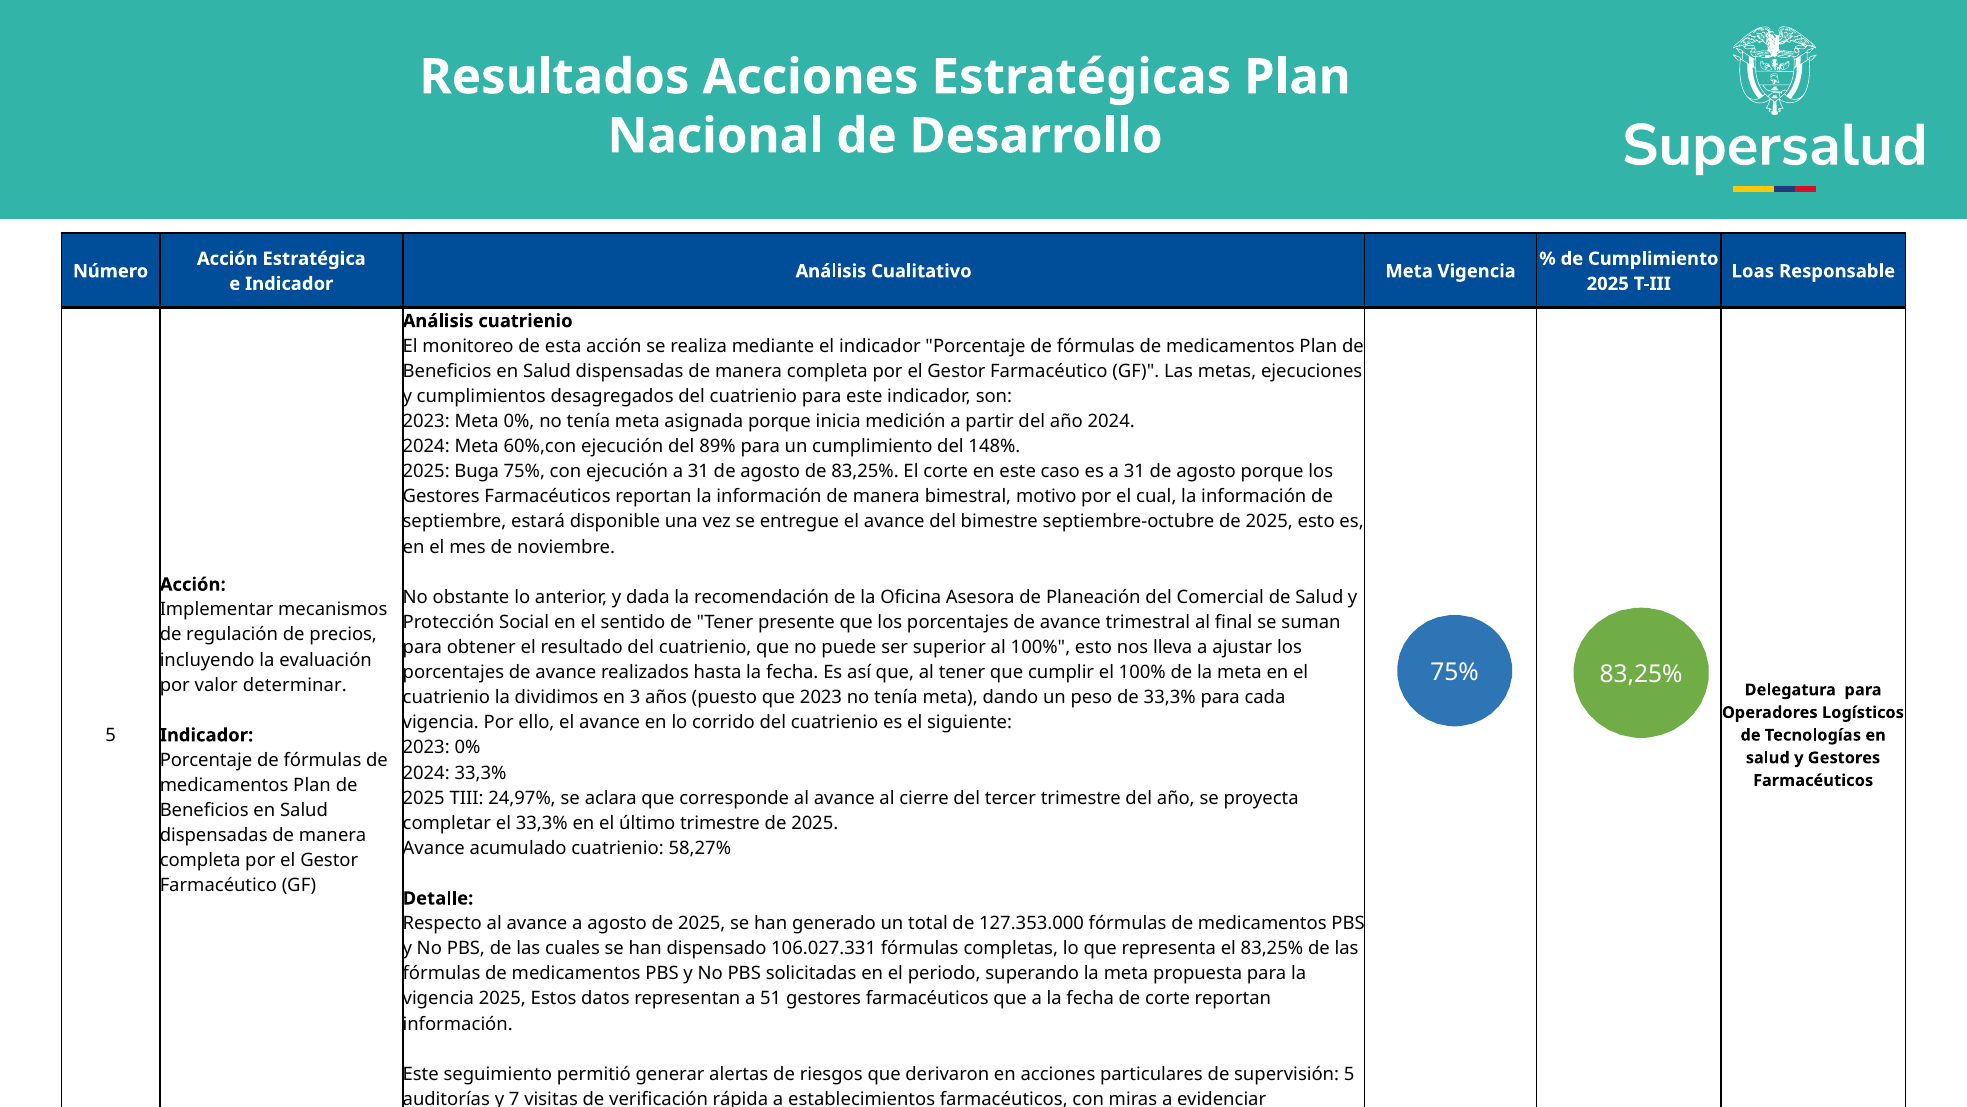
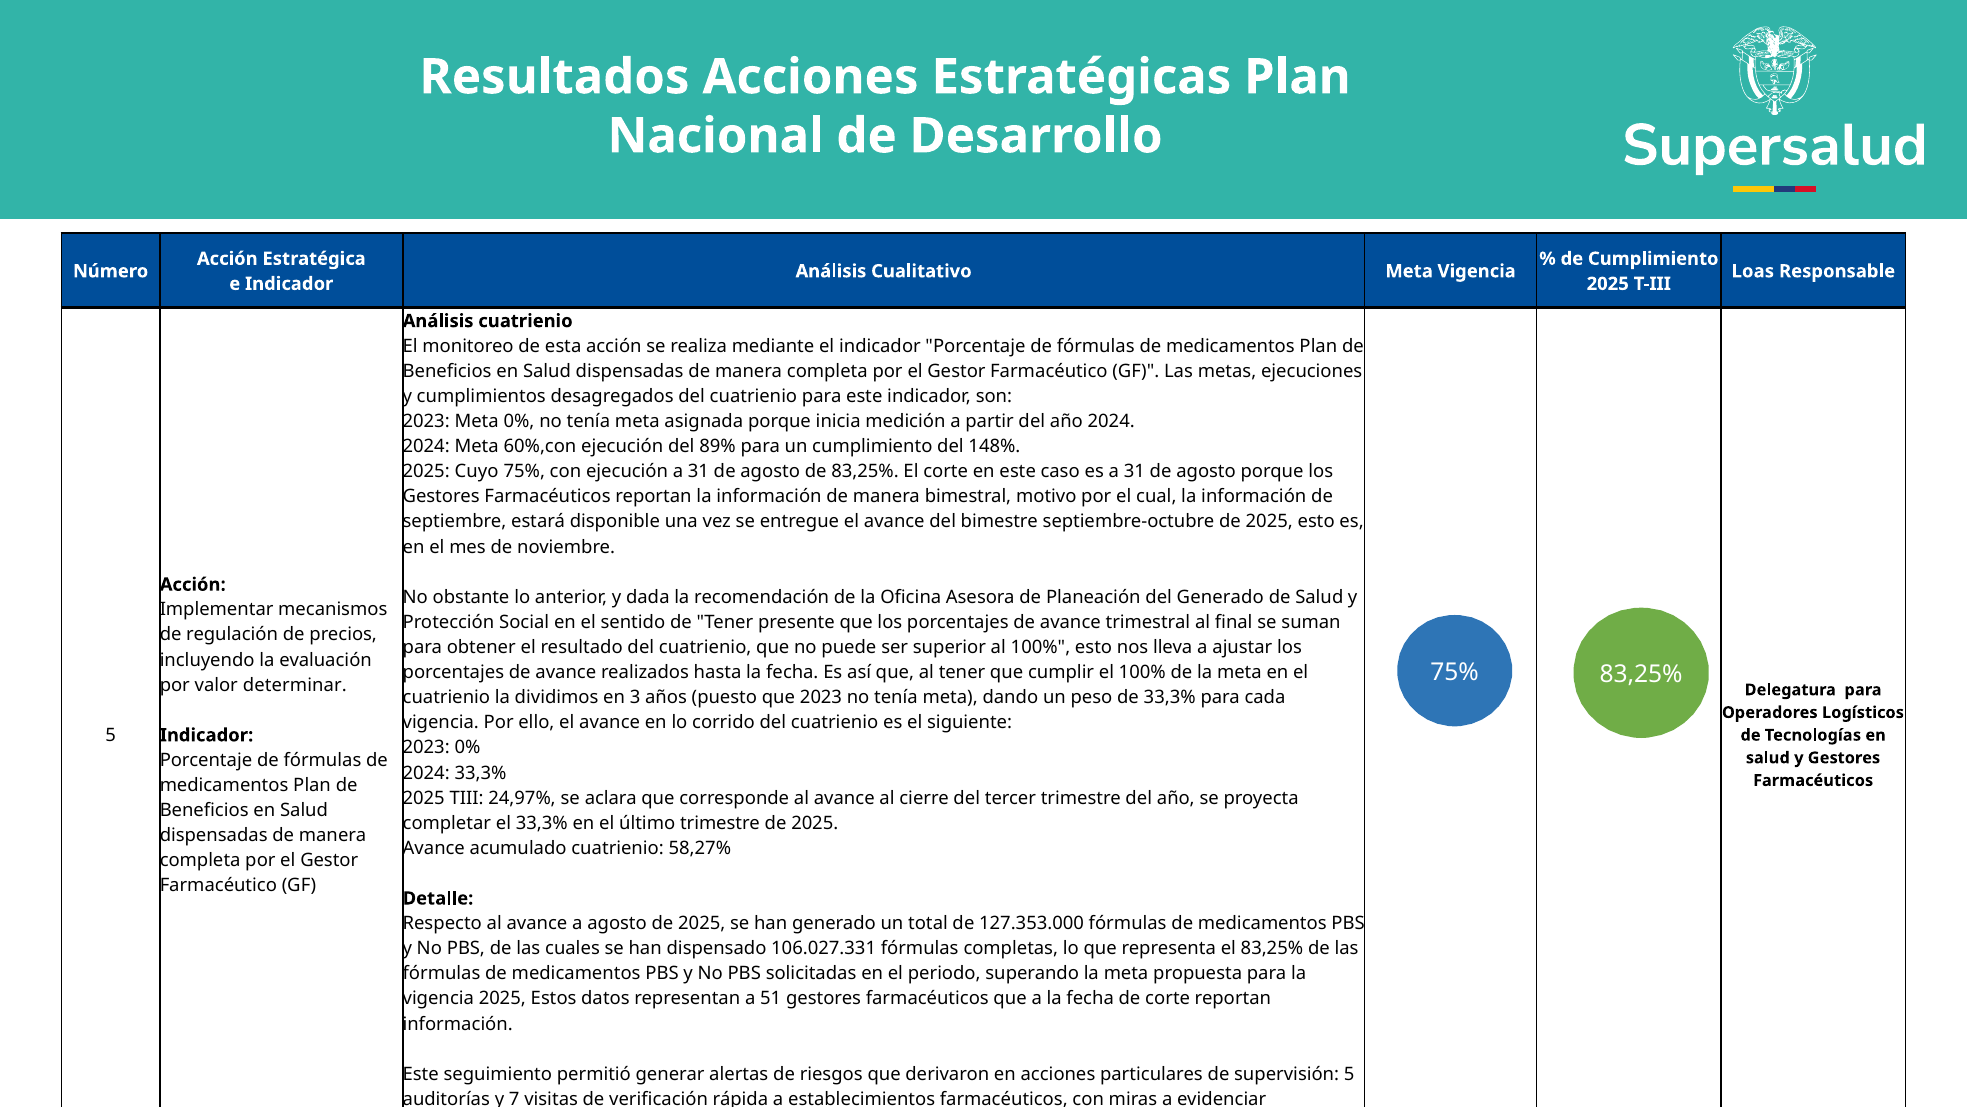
Buga: Buga -> Cuyo
del Comercial: Comercial -> Generado
